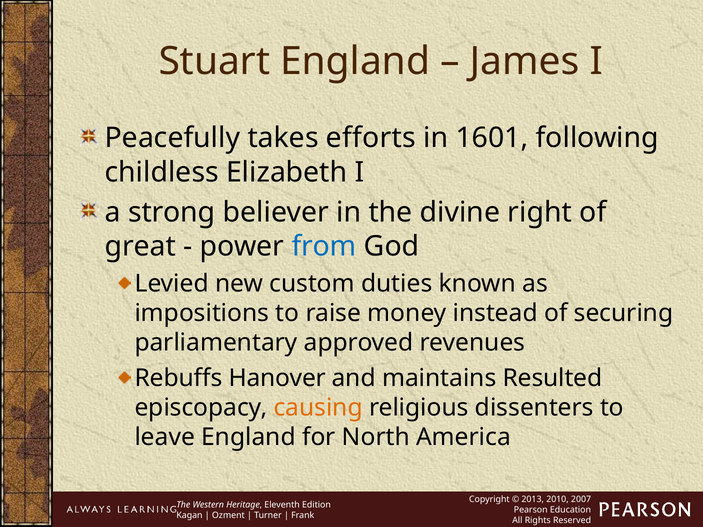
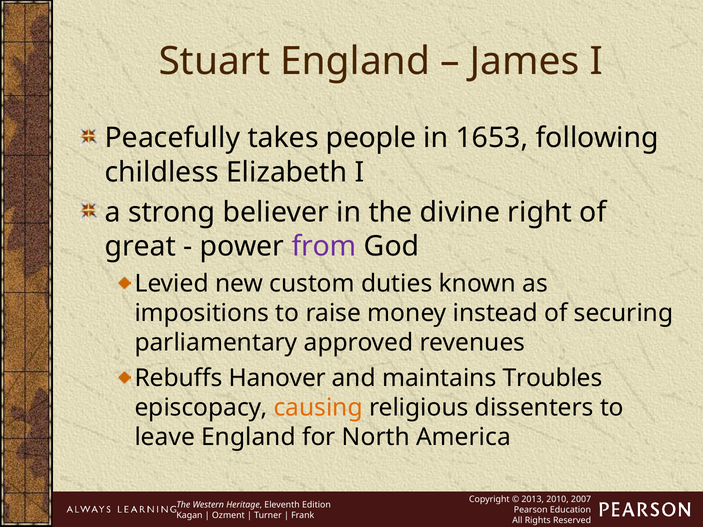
efforts: efforts -> people
1601: 1601 -> 1653
from colour: blue -> purple
Resulted: Resulted -> Troubles
